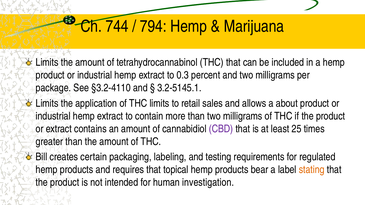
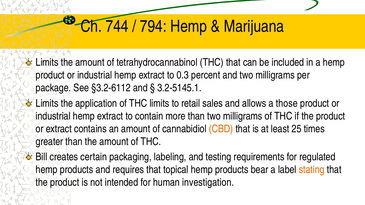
§3.2-4110: §3.2-4110 -> §3.2-6112
about: about -> those
CBD colour: purple -> orange
